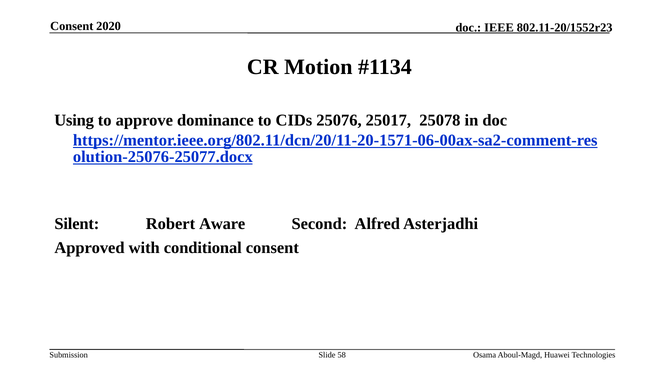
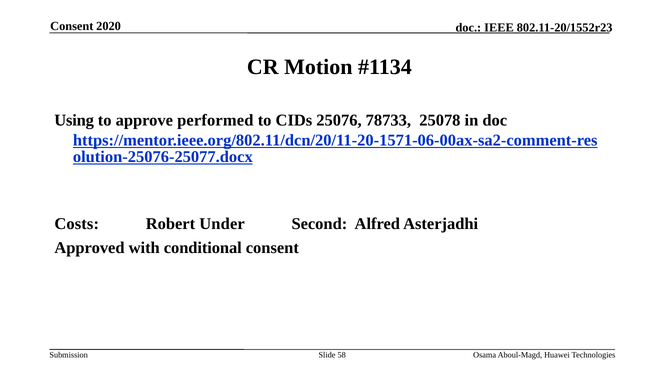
dominance: dominance -> performed
25017: 25017 -> 78733
Silent: Silent -> Costs
Aware: Aware -> Under
